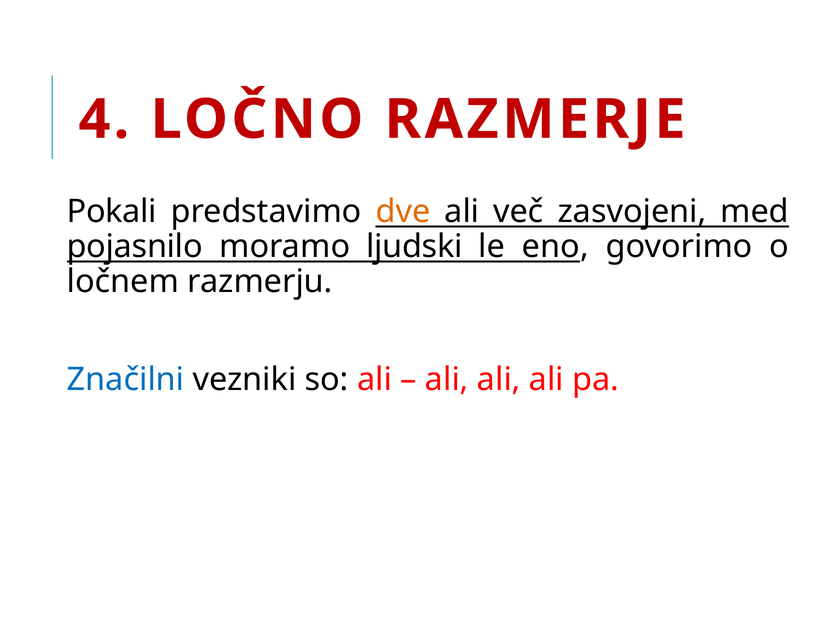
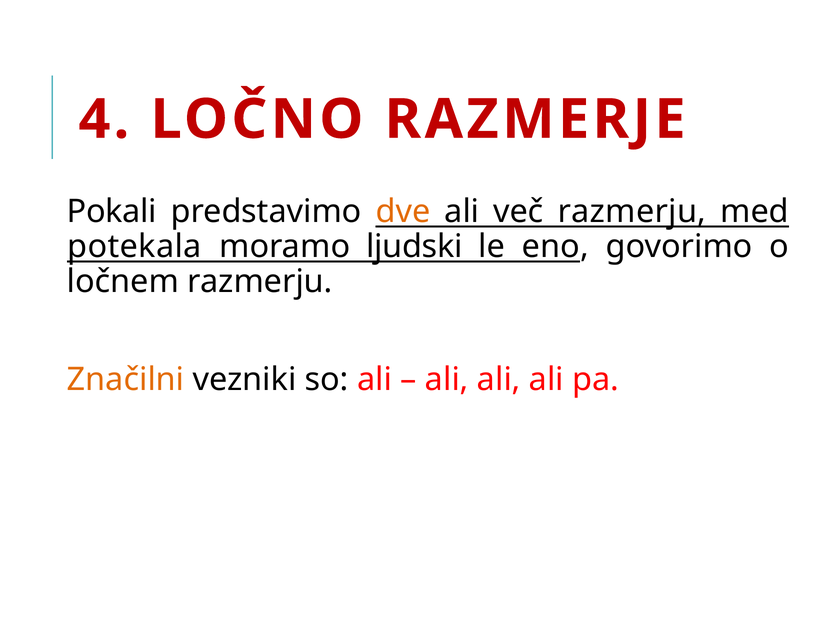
več zasvojeni: zasvojeni -> razmerju
pojasnilo: pojasnilo -> potekala
Značilni colour: blue -> orange
